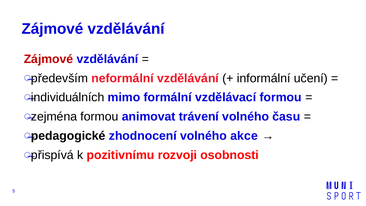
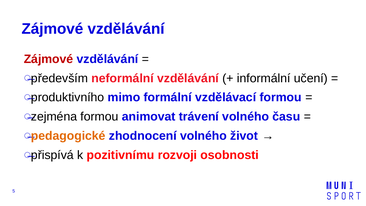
individuálních: individuálních -> produktivního
pedagogické colour: black -> orange
akce: akce -> život
